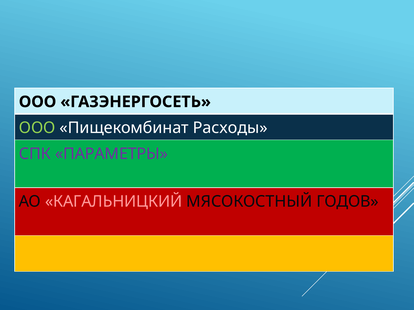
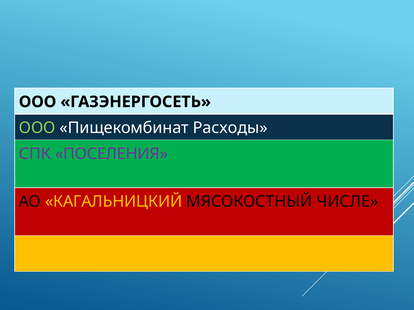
СПК ПАРАМЕТРЫ: ПАРАМЕТРЫ -> ПОСЕЛЕНИЯ
КАГАЛЬНИЦКИЙ colour: pink -> yellow
ГОДОВ: ГОДОВ -> ЧИСЛЕ
